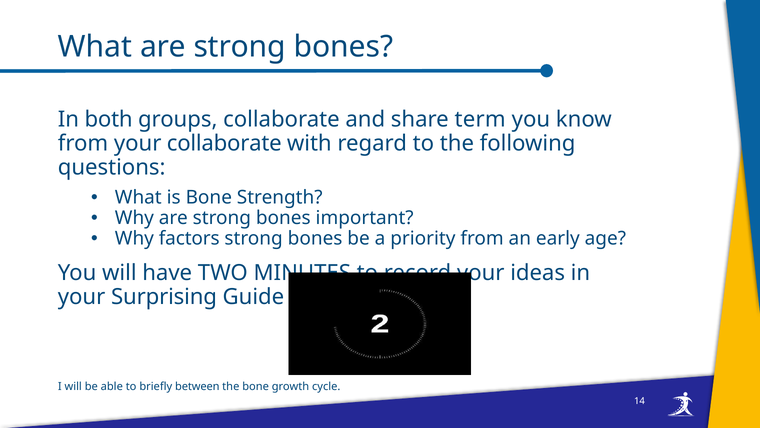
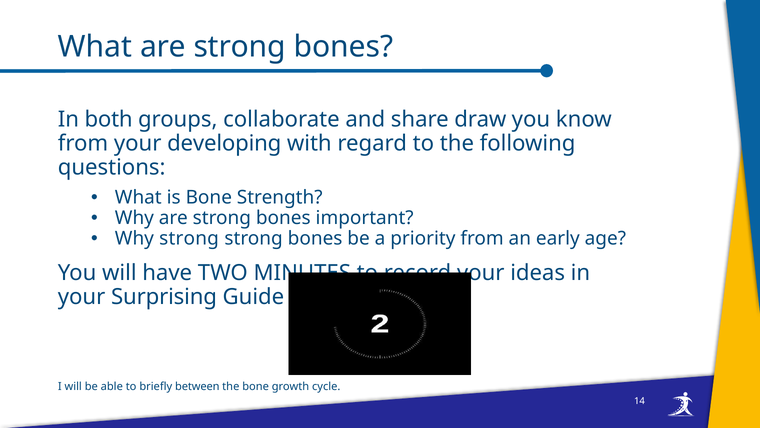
term: term -> draw
your collaborate: collaborate -> developing
Why factors: factors -> strong
